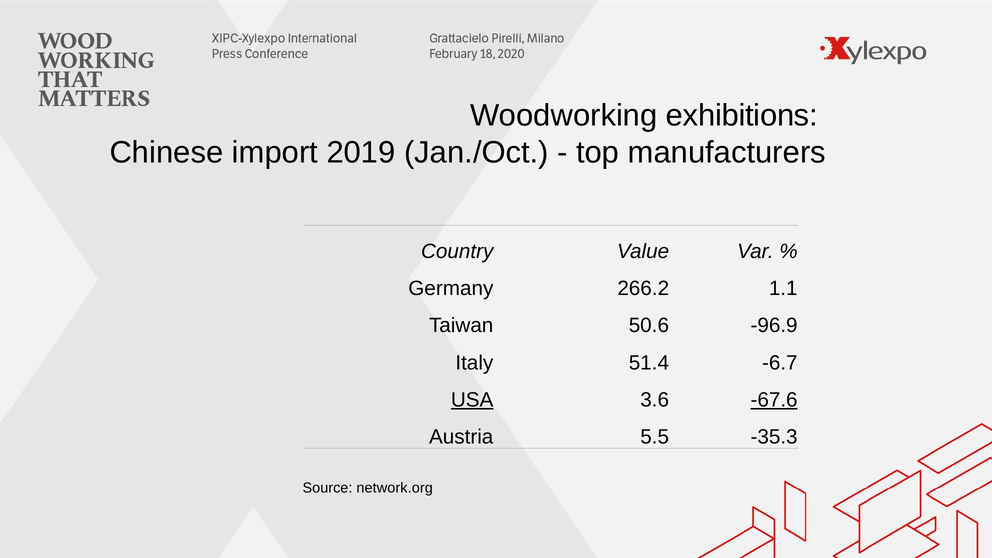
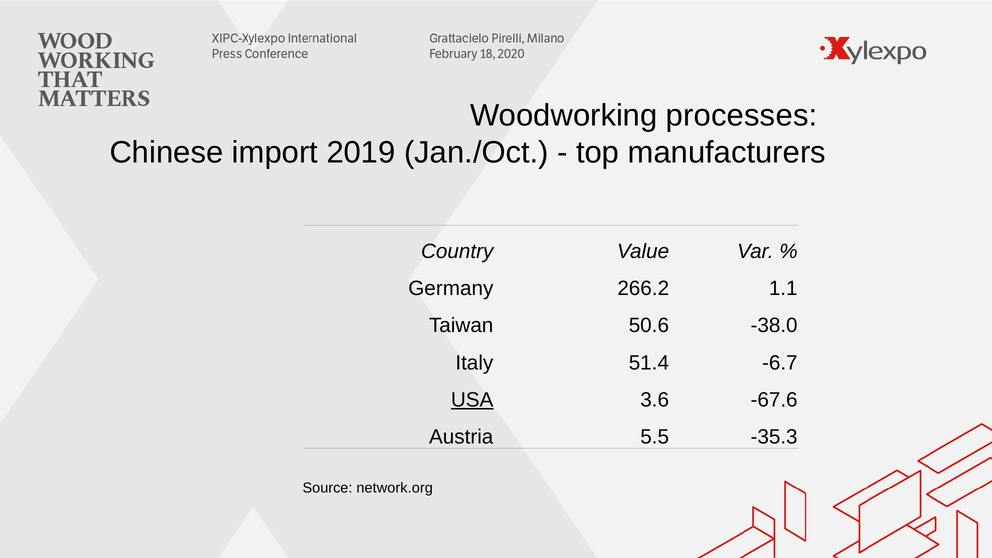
exhibitions: exhibitions -> processes
-96.9: -96.9 -> -38.0
-67.6 underline: present -> none
